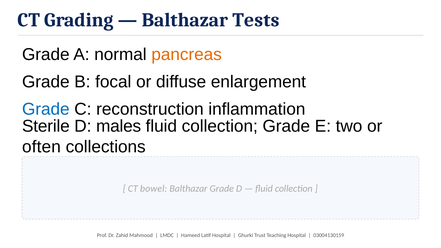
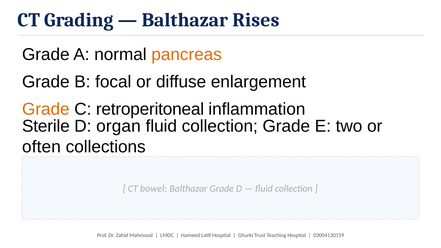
Tests: Tests -> Rises
Grade at (46, 109) colour: blue -> orange
reconstruction: reconstruction -> retroperitoneal
males: males -> organ
